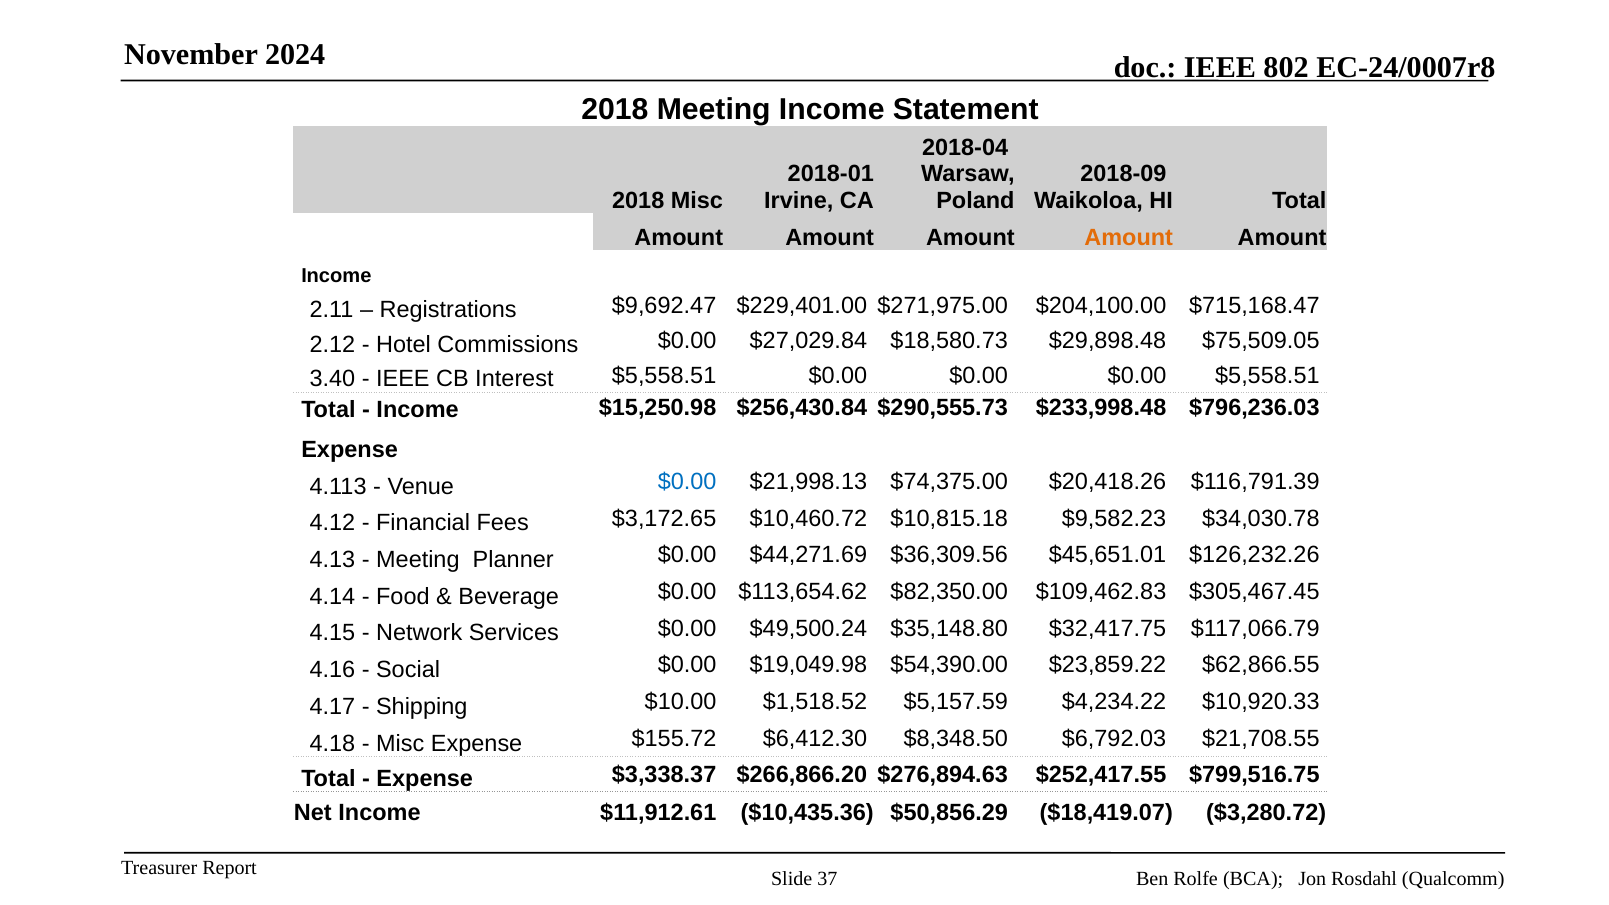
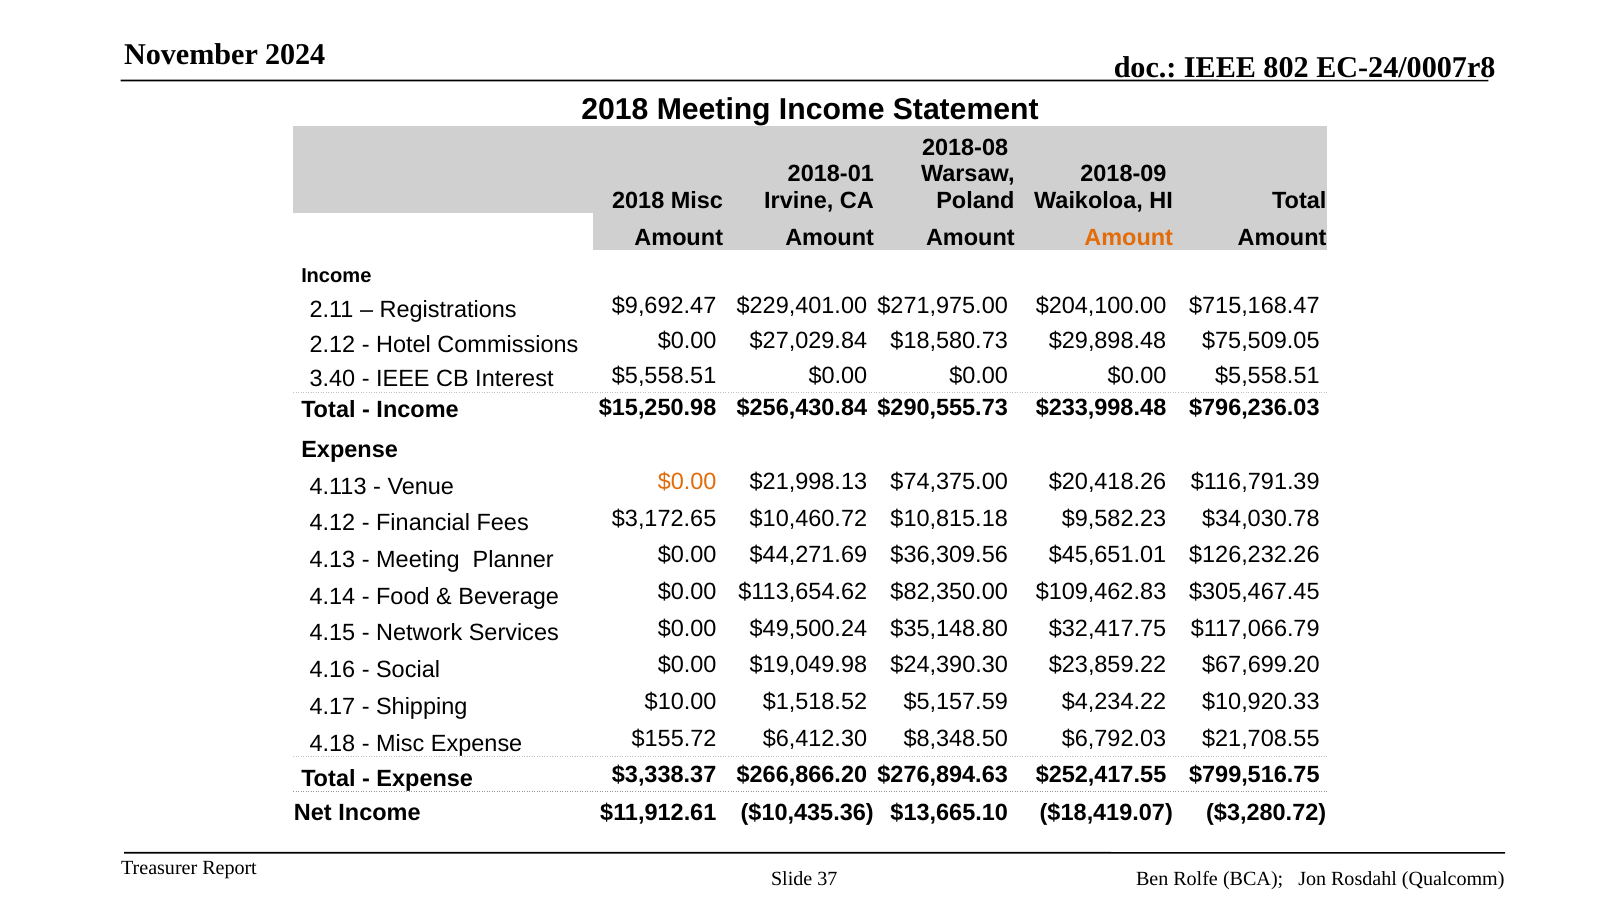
2018-04: 2018-04 -> 2018-08
$0.00 at (687, 482) colour: blue -> orange
$54,390.00: $54,390.00 -> $24,390.30
$62,866.55: $62,866.55 -> $67,699.20
$50,856.29: $50,856.29 -> $13,665.10
